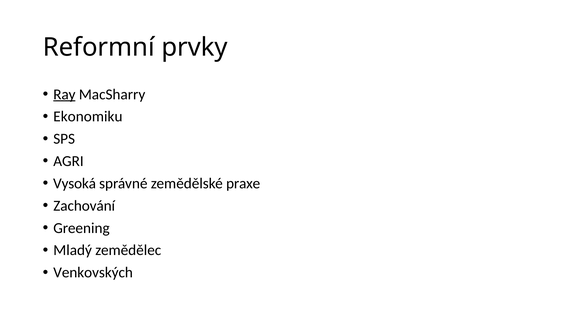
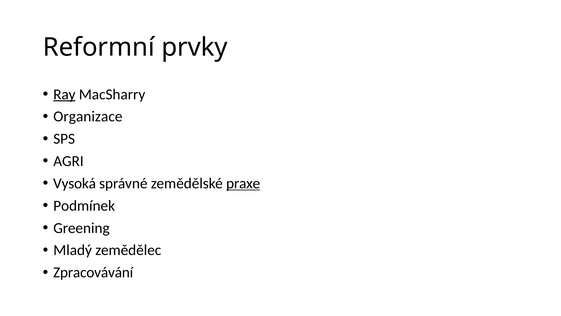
Ekonomiku: Ekonomiku -> Organizace
praxe underline: none -> present
Zachování: Zachování -> Podmínek
Venkovských: Venkovských -> Zpracovávání
